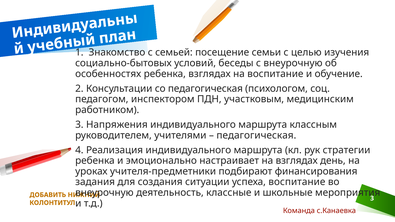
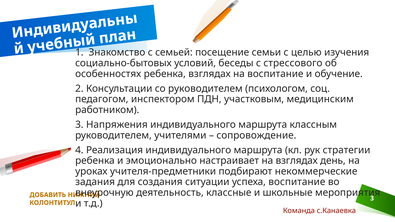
с внеурочную: внеурочную -> стрессового
со педагогическая: педагогическая -> руководителем
педагогическая at (256, 135): педагогическая -> сопровождение
финансирования: финансирования -> некоммерческие
